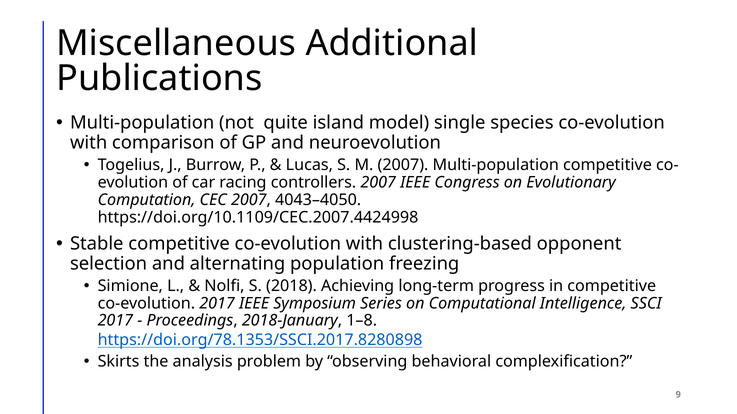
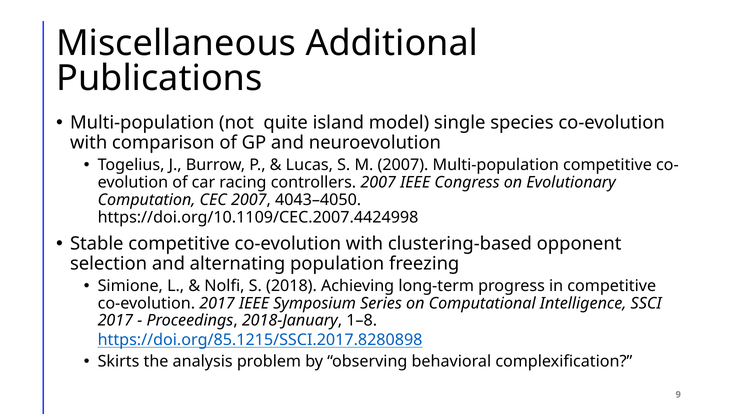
https://doi.org/78.1353/SSCI.2017.8280898: https://doi.org/78.1353/SSCI.2017.8280898 -> https://doi.org/85.1215/SSCI.2017.8280898
